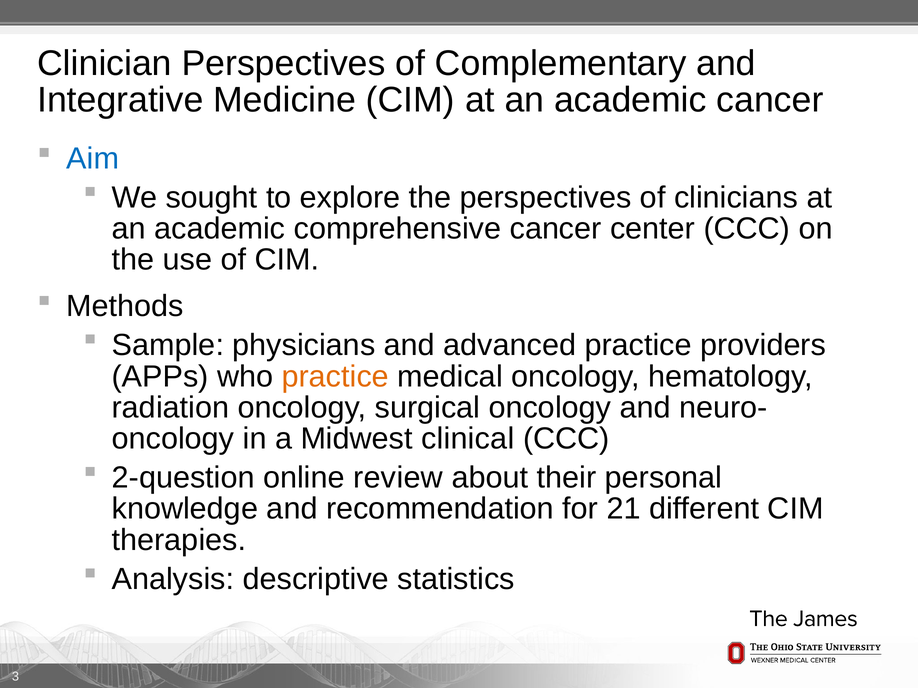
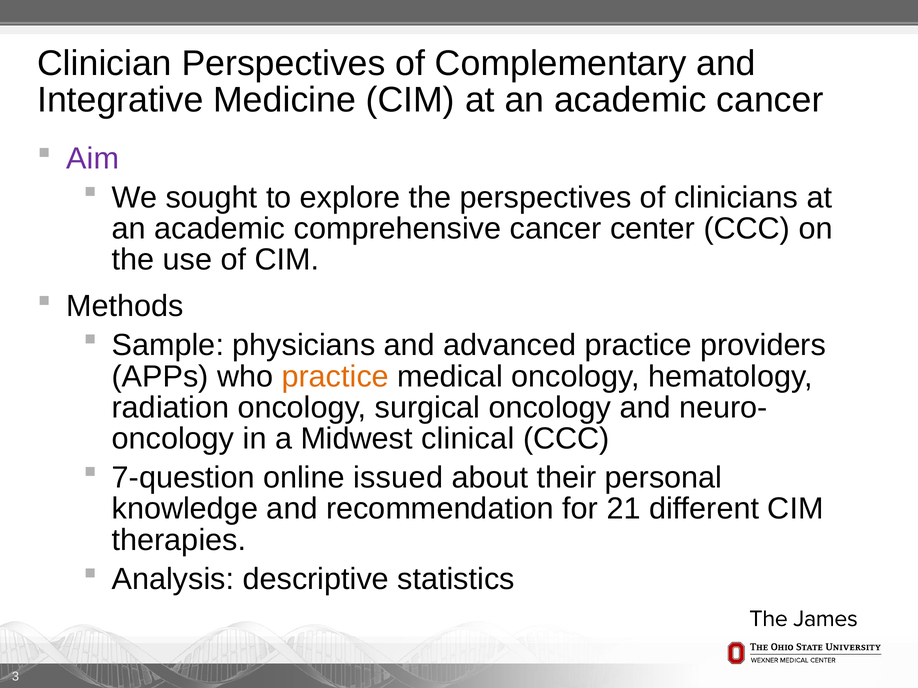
Aim colour: blue -> purple
2-question: 2-question -> 7-question
review: review -> issued
